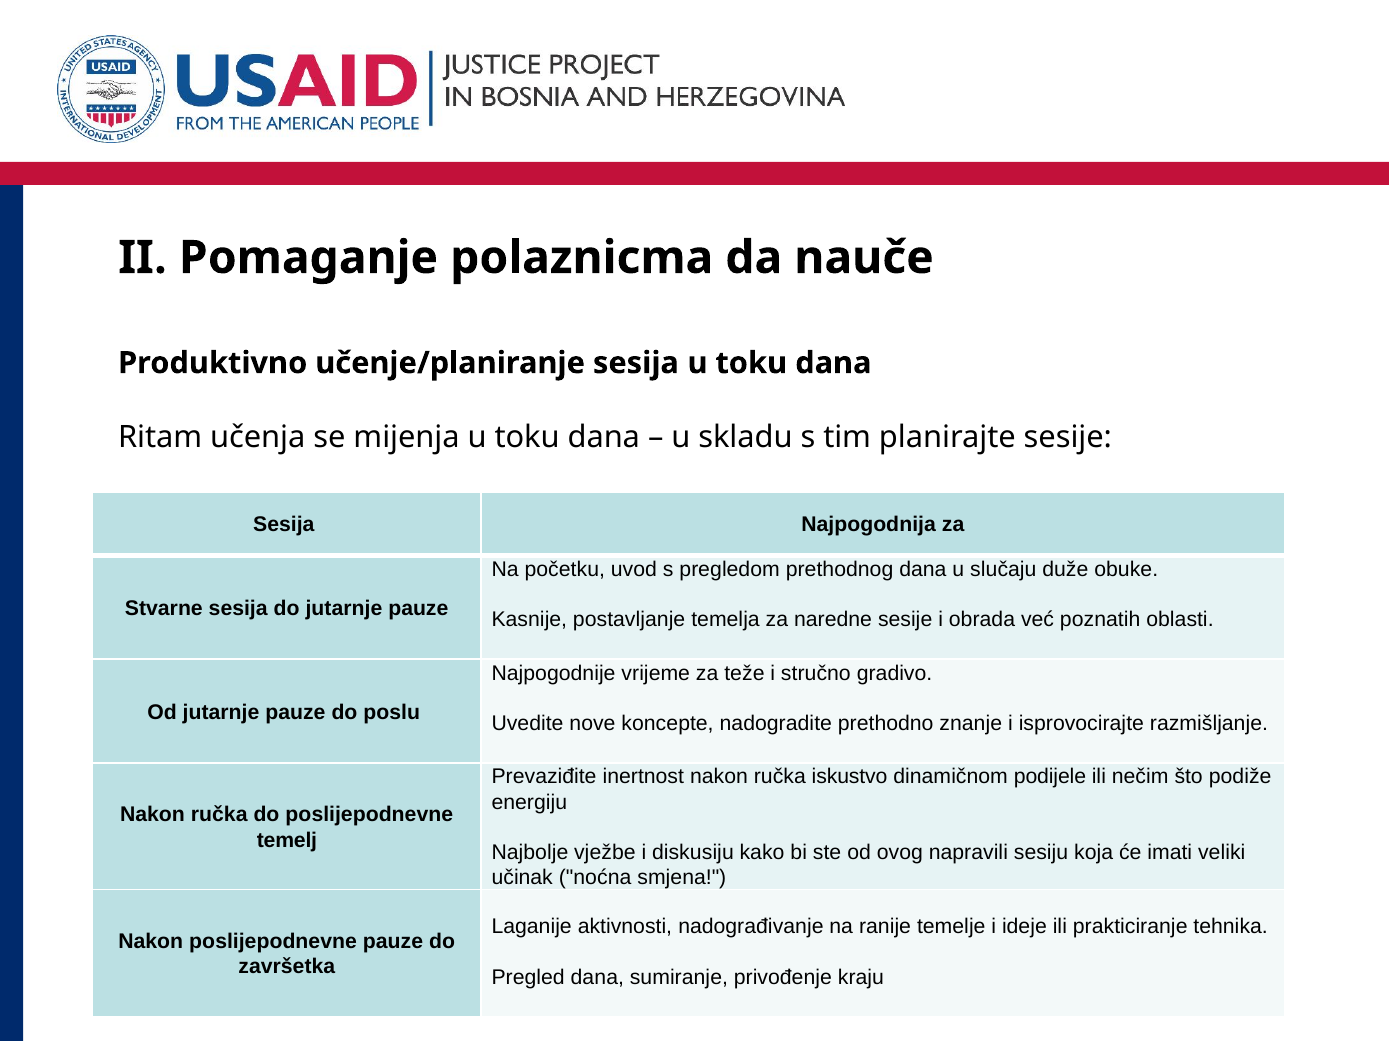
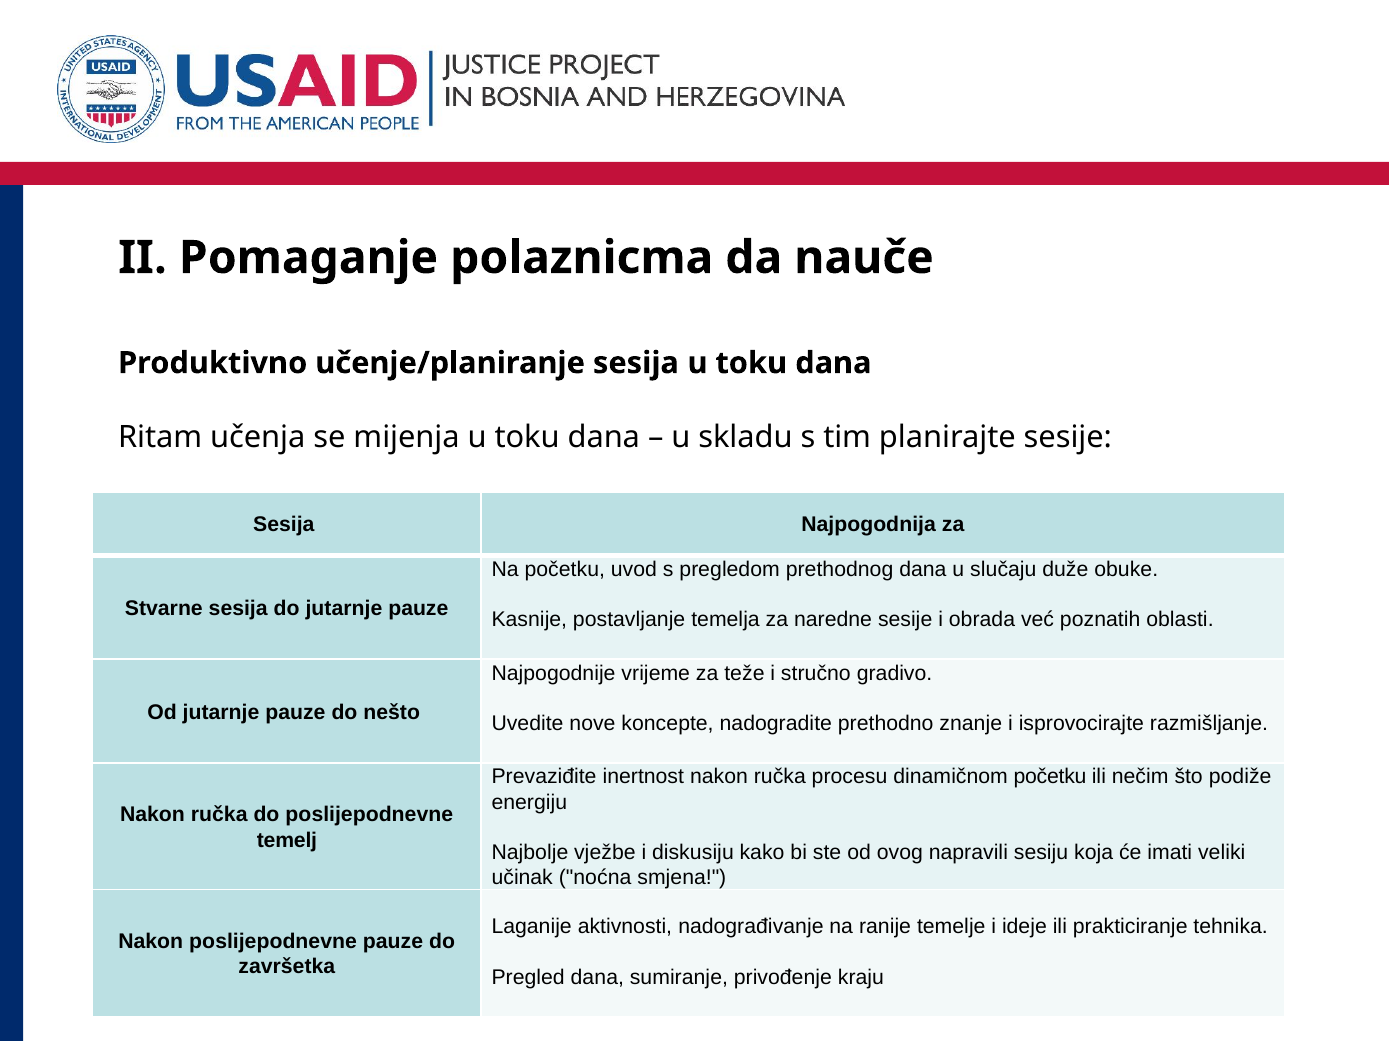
poslu: poslu -> nešto
iskustvo: iskustvo -> procesu
dinamičnom podijele: podijele -> početku
